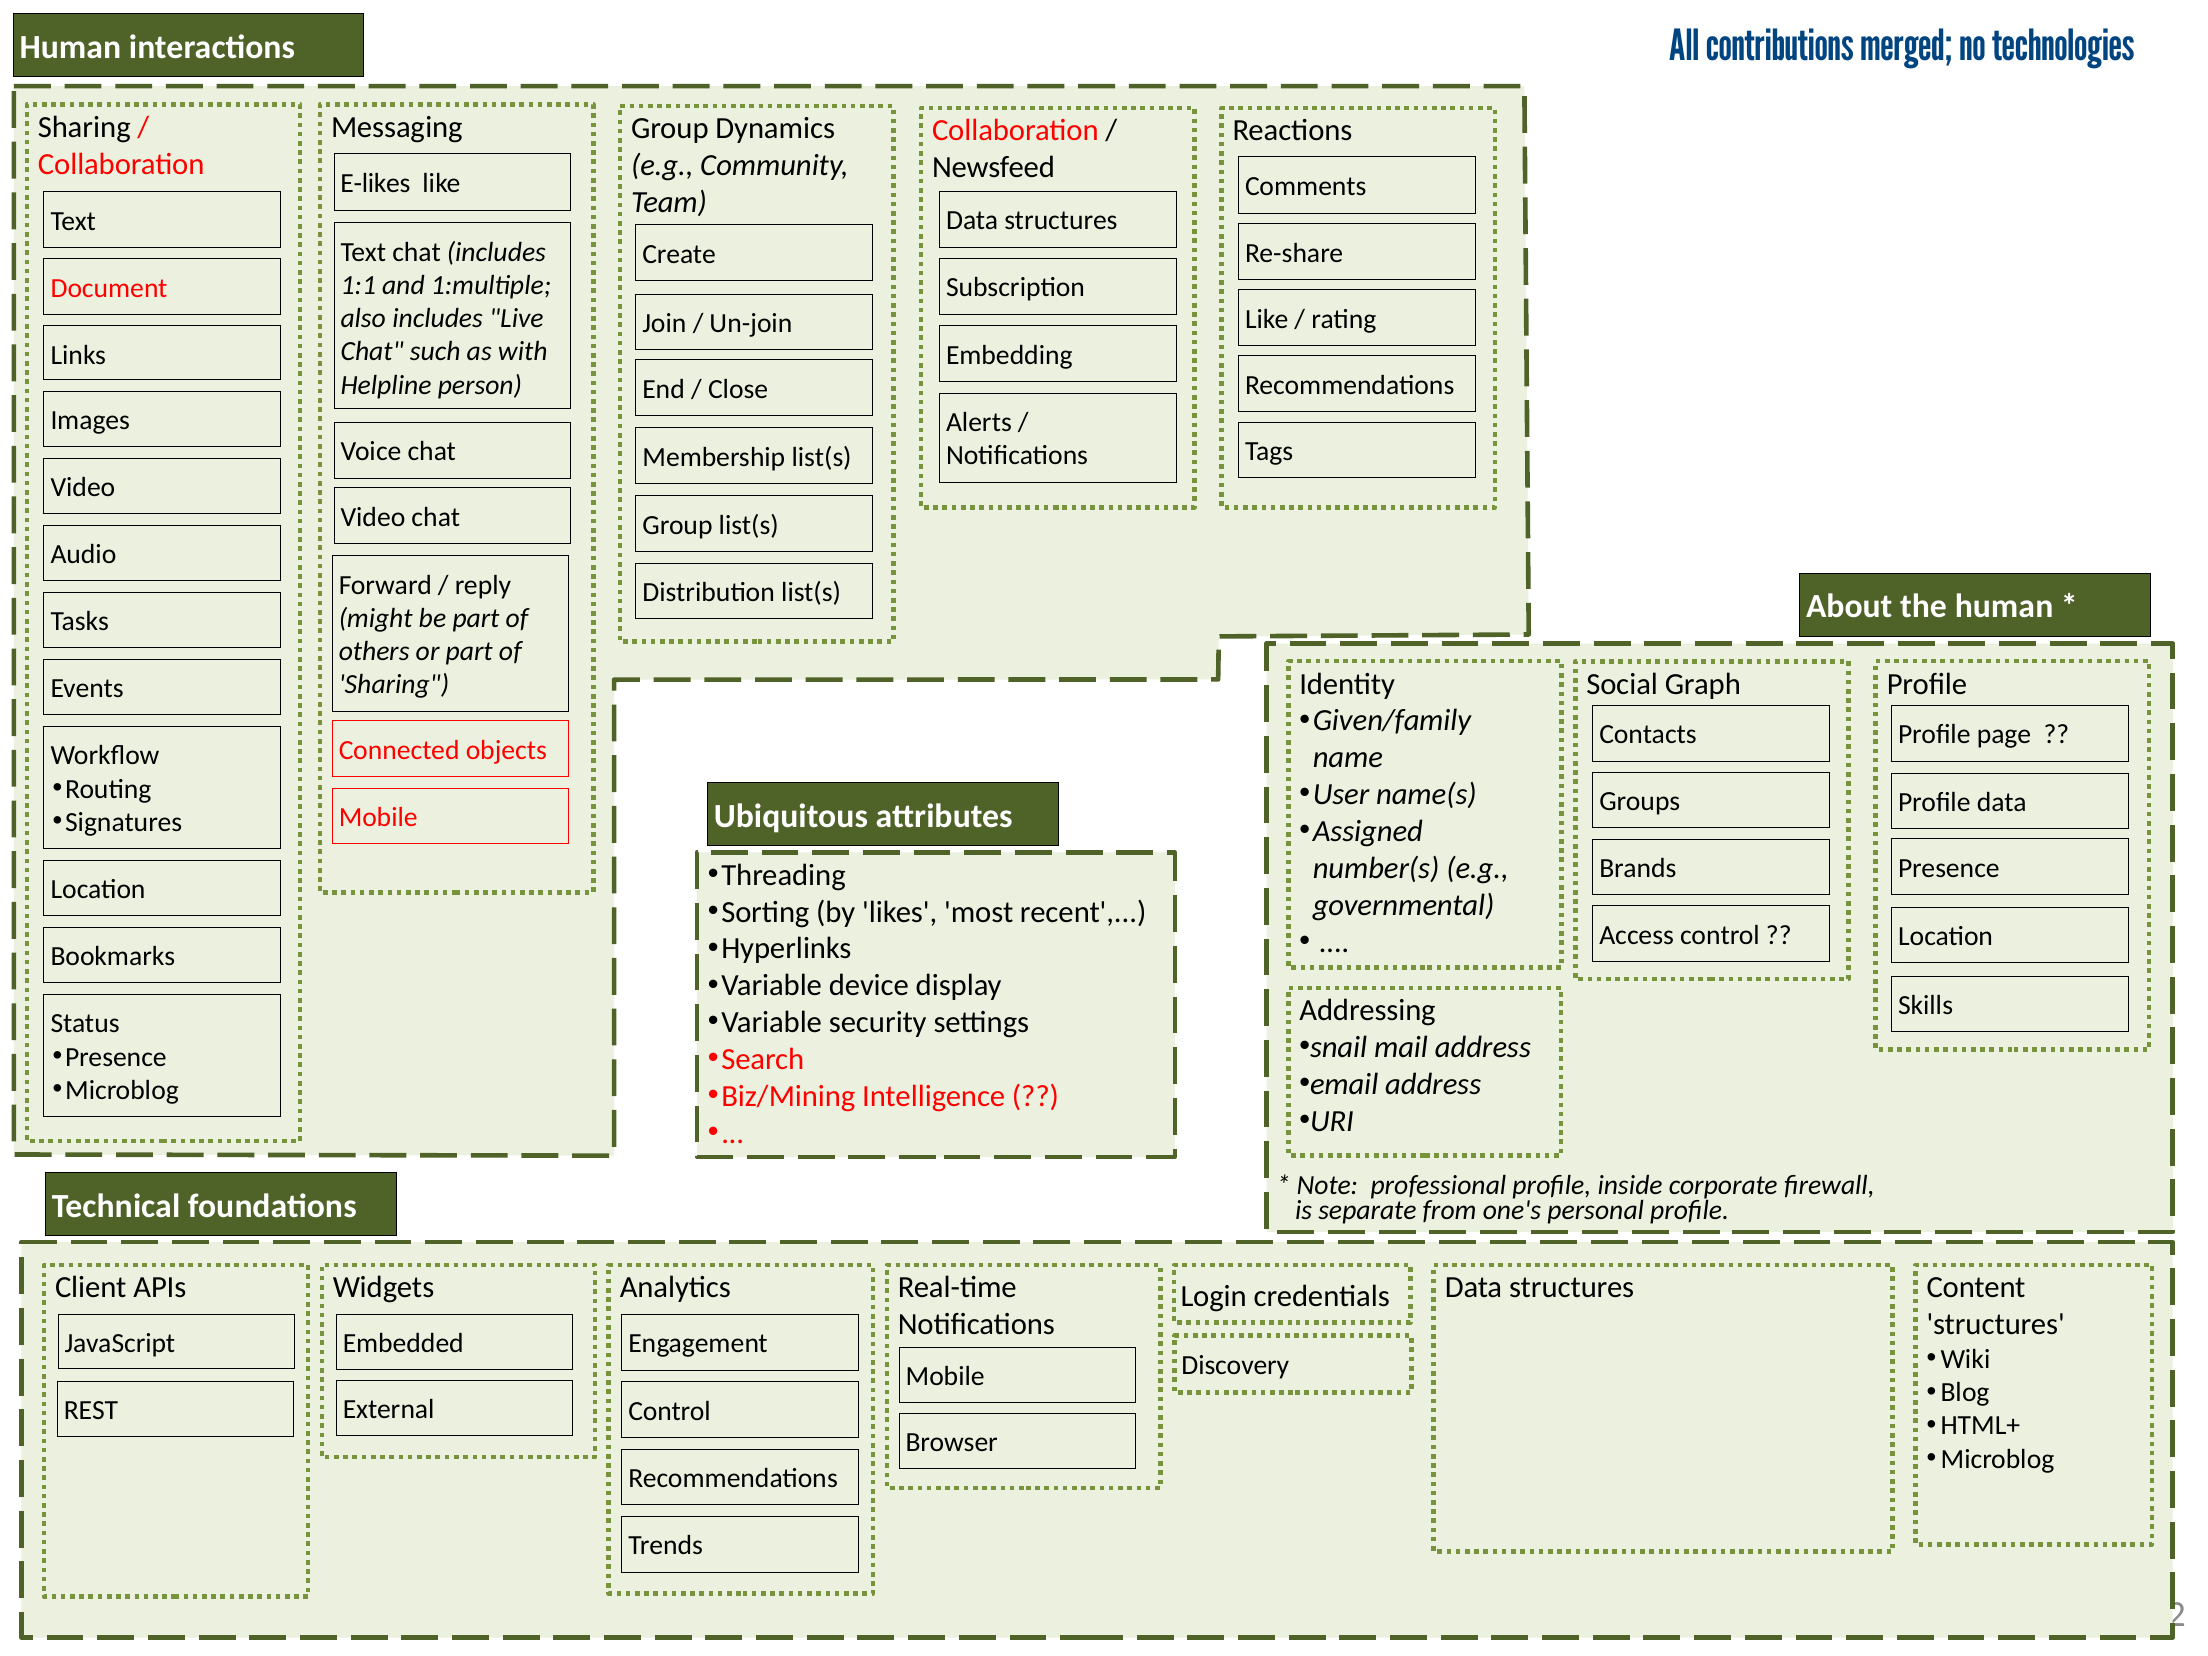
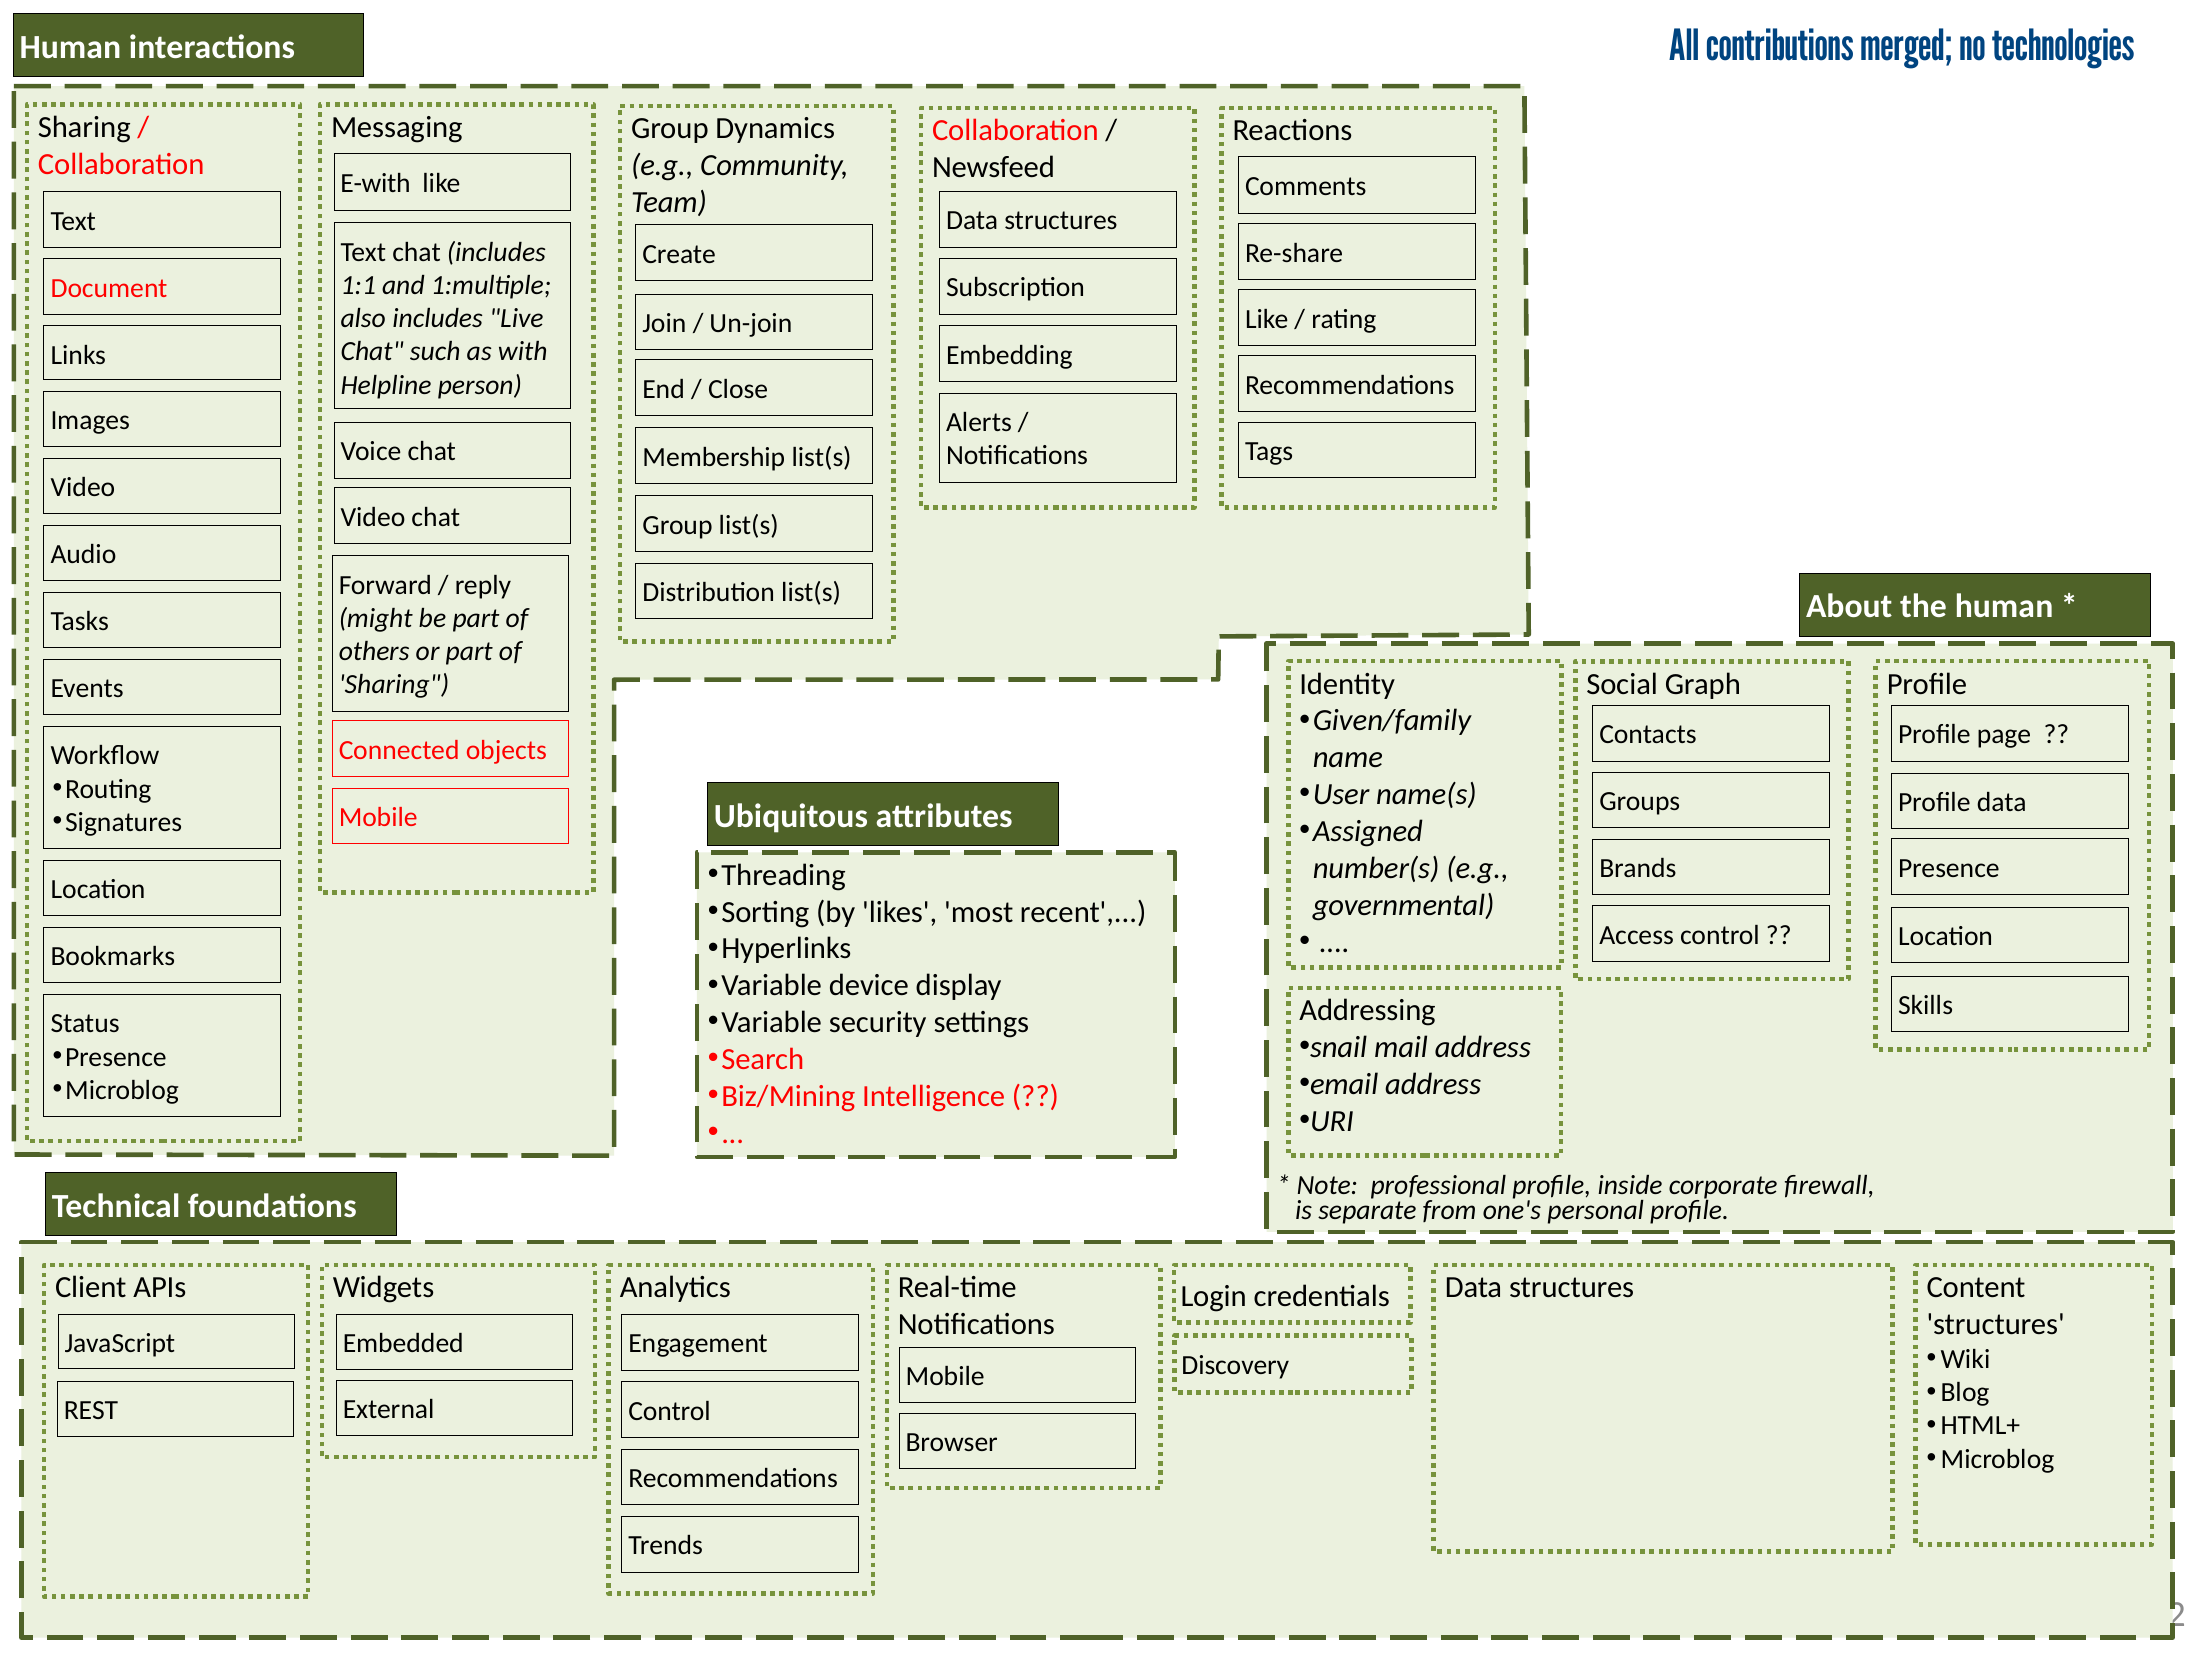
E-likes: E-likes -> E-with
